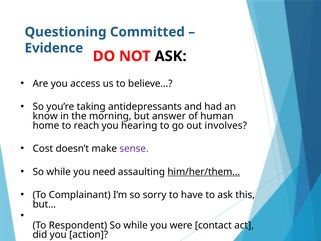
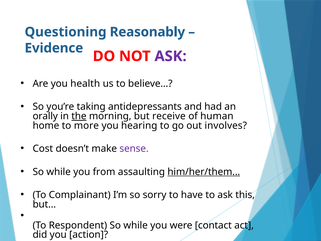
Committed: Committed -> Reasonably
ASK at (171, 56) colour: black -> purple
access: access -> health
know: know -> orally
the underline: none -> present
answer: answer -> receive
reach: reach -> more
need: need -> from
